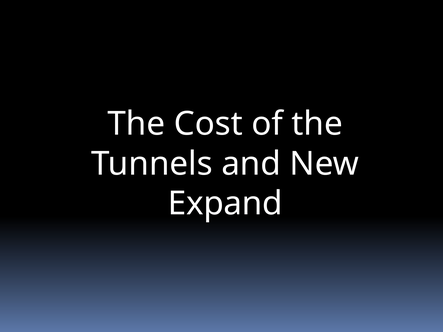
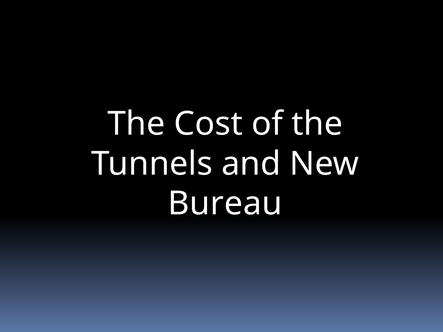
Expand: Expand -> Bureau
